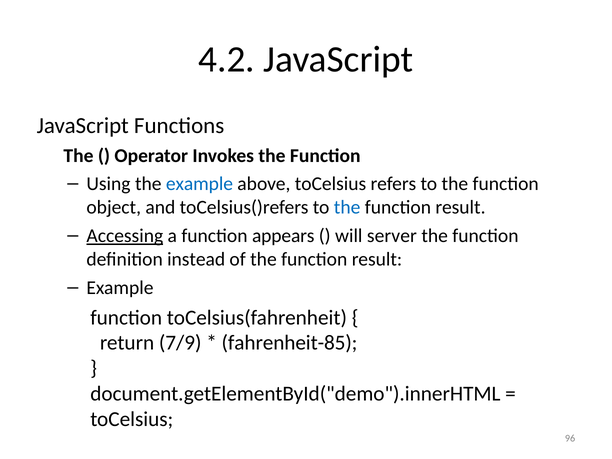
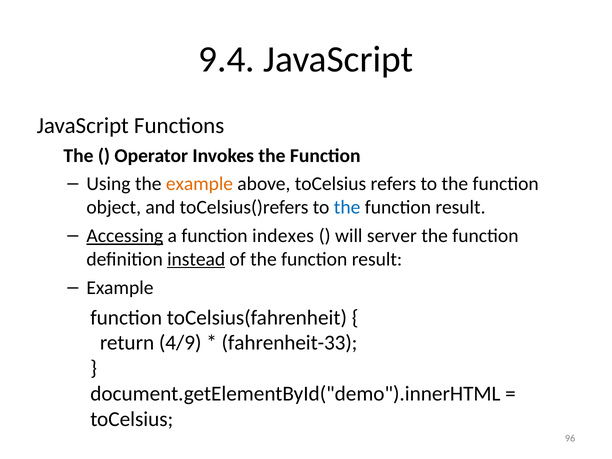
4.2: 4.2 -> 9.4
example at (199, 184) colour: blue -> orange
appears: appears -> indexes
instead underline: none -> present
7/9: 7/9 -> 4/9
fahrenheit-85: fahrenheit-85 -> fahrenheit-33
